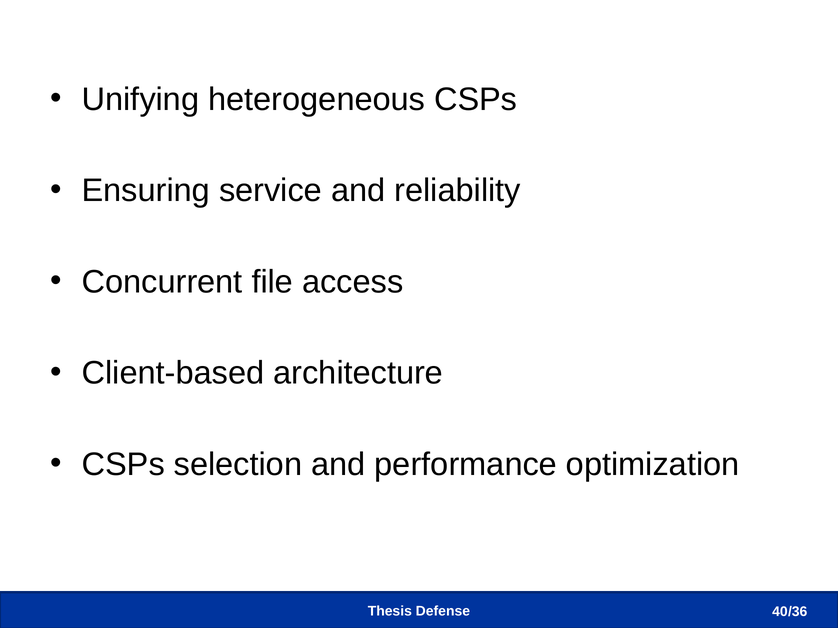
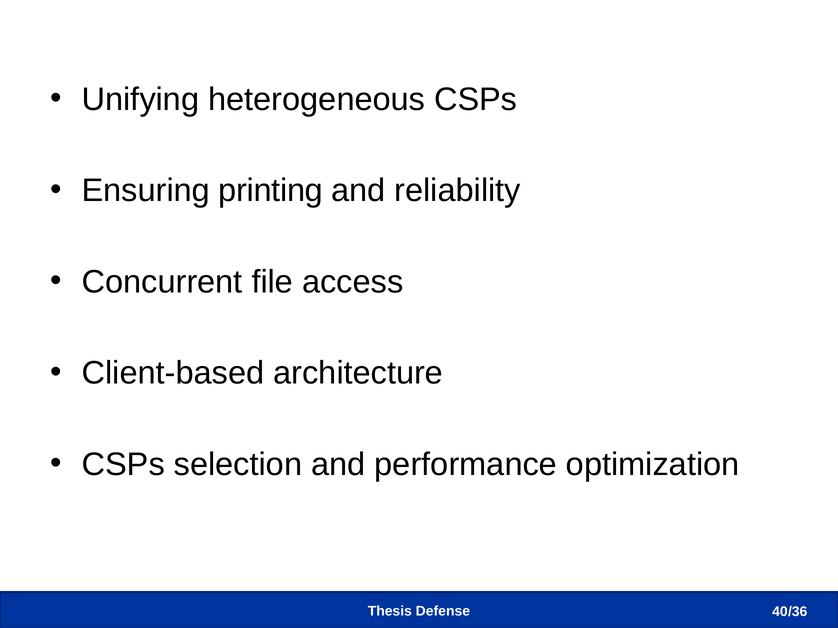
service: service -> printing
